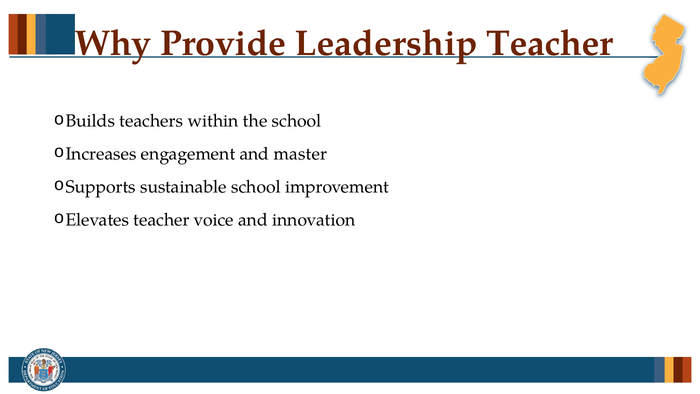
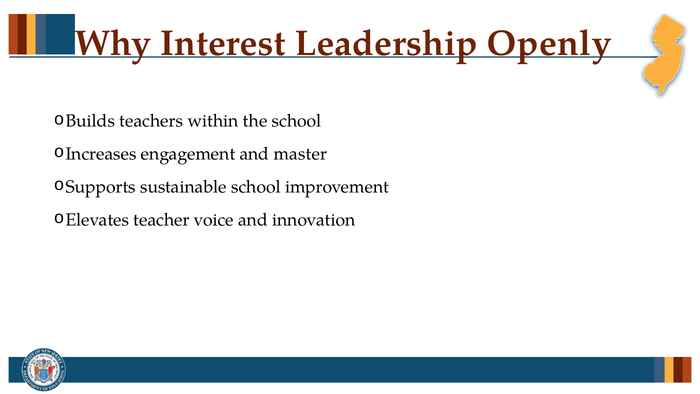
Provide: Provide -> Interest
Leadership Teacher: Teacher -> Openly
